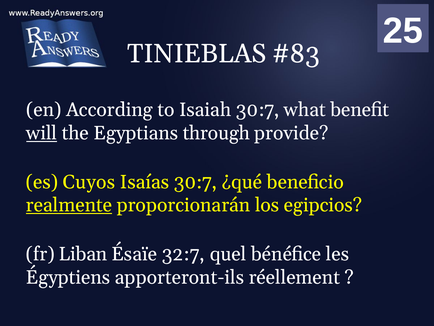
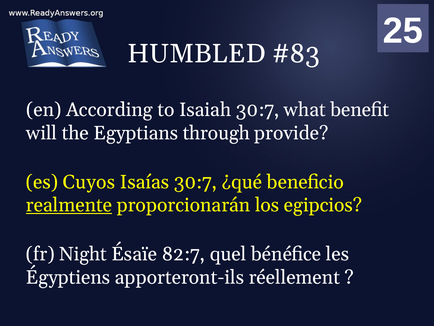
TINIEBLAS: TINIEBLAS -> HUMBLED
will underline: present -> none
Liban: Liban -> Night
32:7: 32:7 -> 82:7
